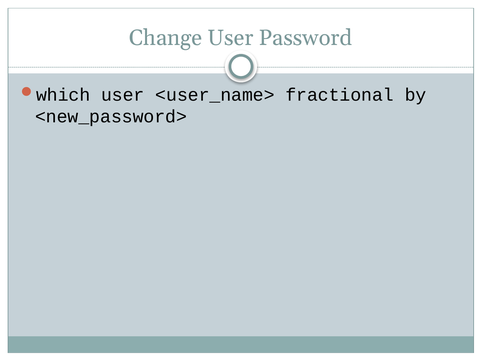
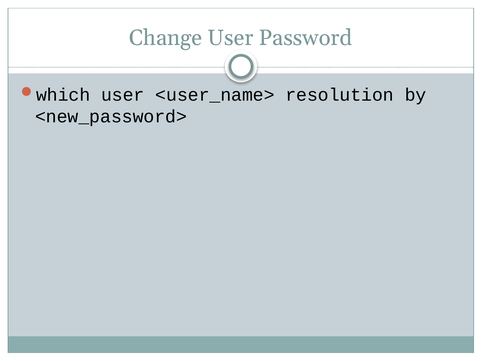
fractional: fractional -> resolution
